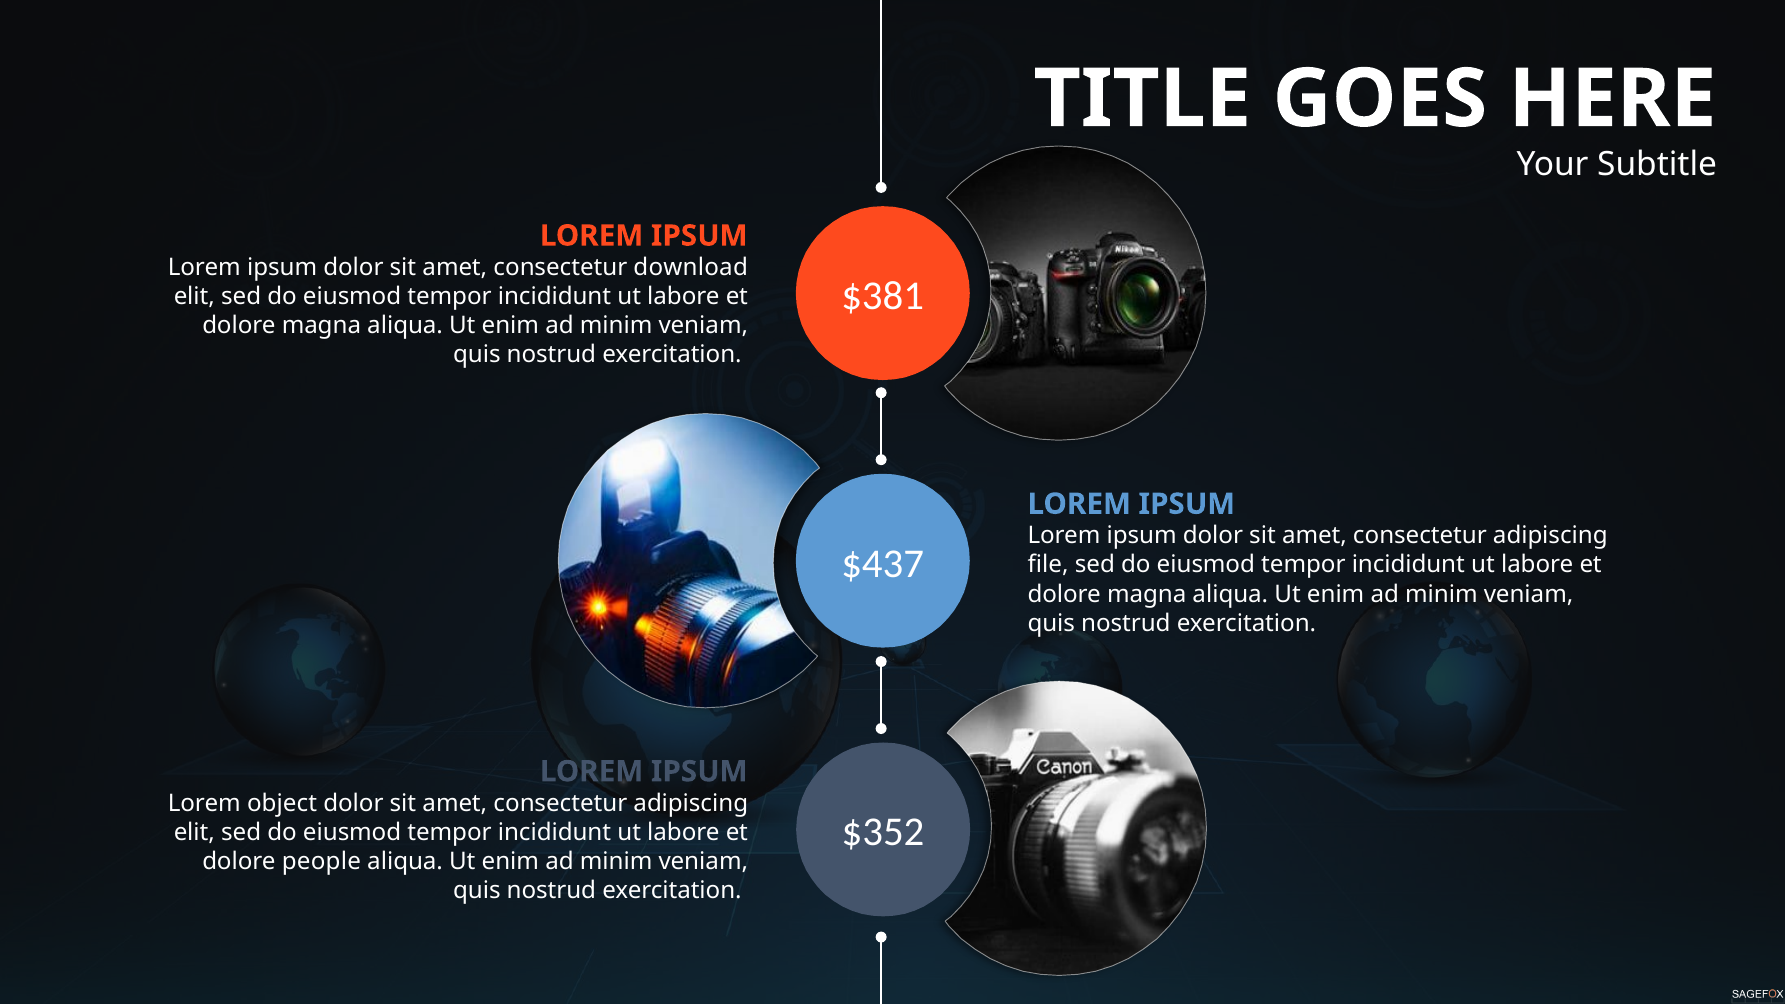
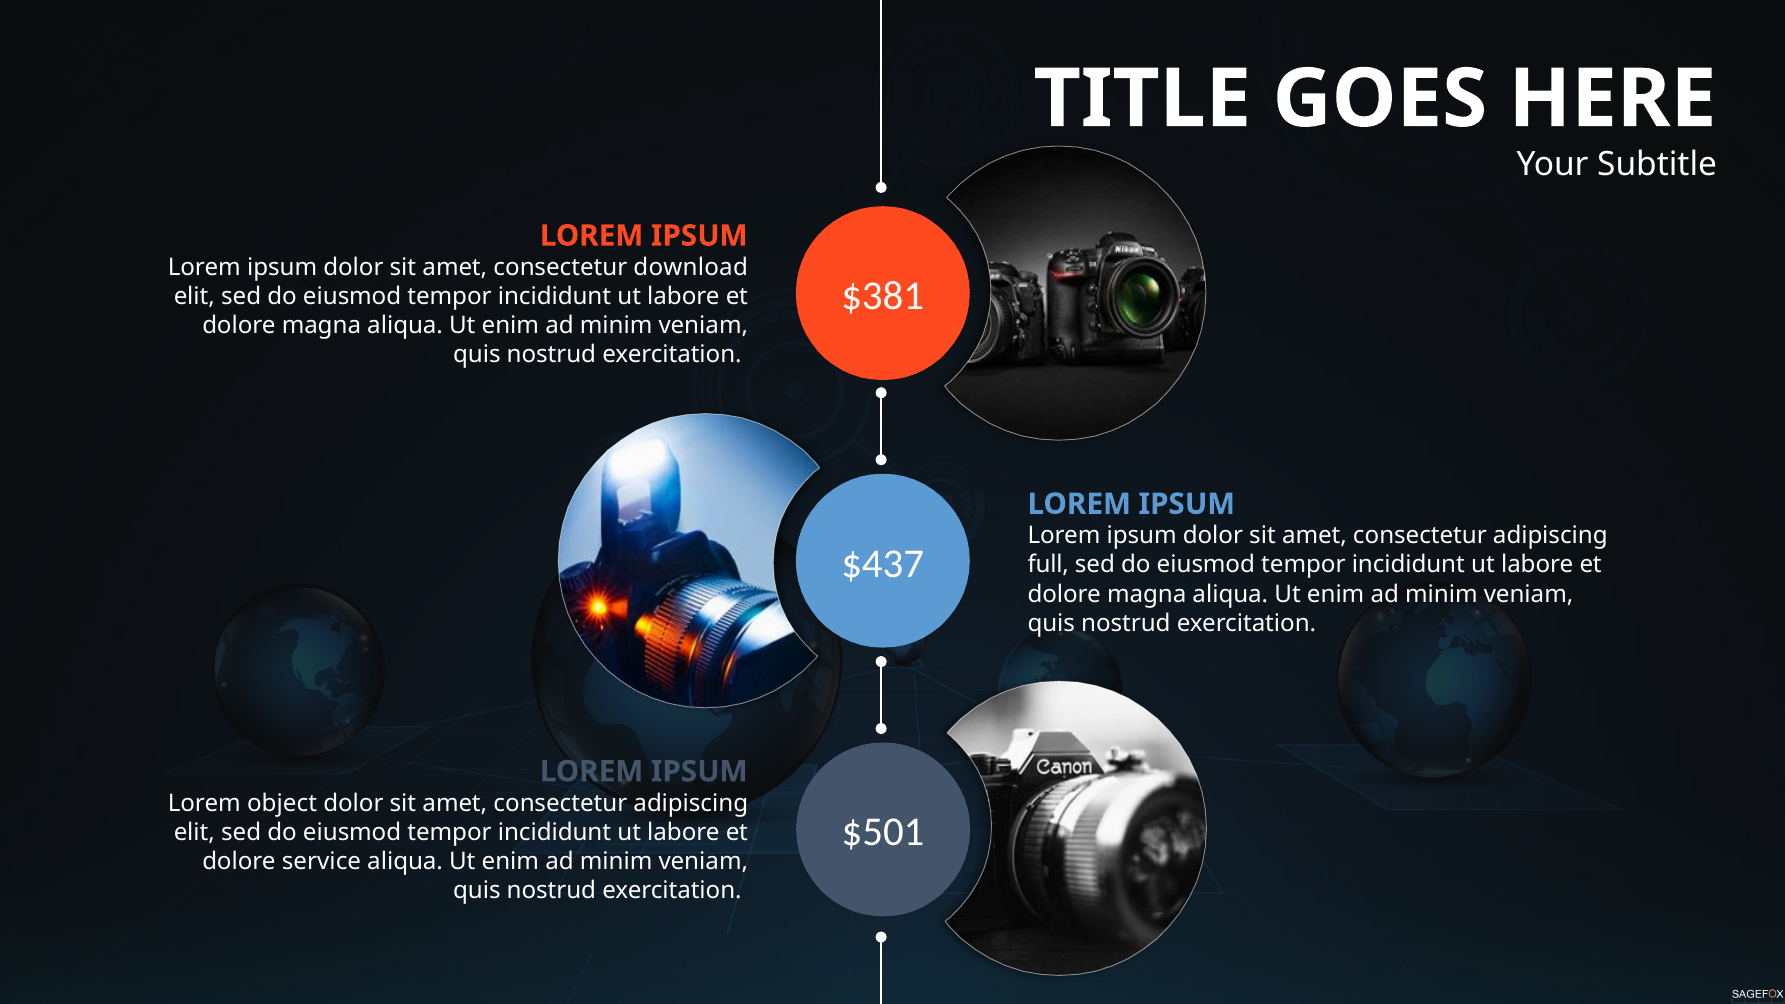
file: file -> full
$352: $352 -> $501
people: people -> service
